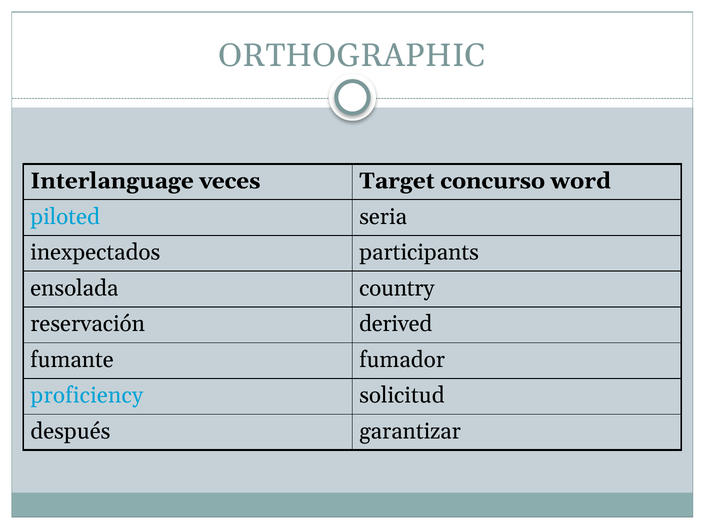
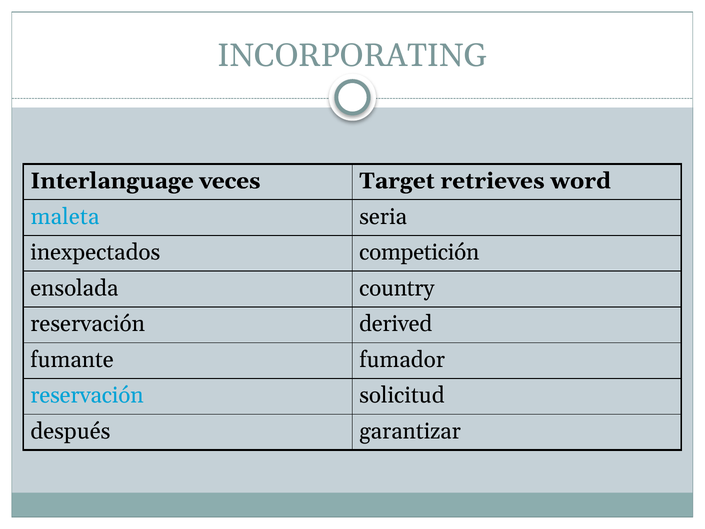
ORTHOGRAPHIC: ORTHOGRAPHIC -> INCORPORATING
concurso: concurso -> retrieves
piloted: piloted -> maleta
participants: participants -> competición
proficiency at (87, 395): proficiency -> reservación
